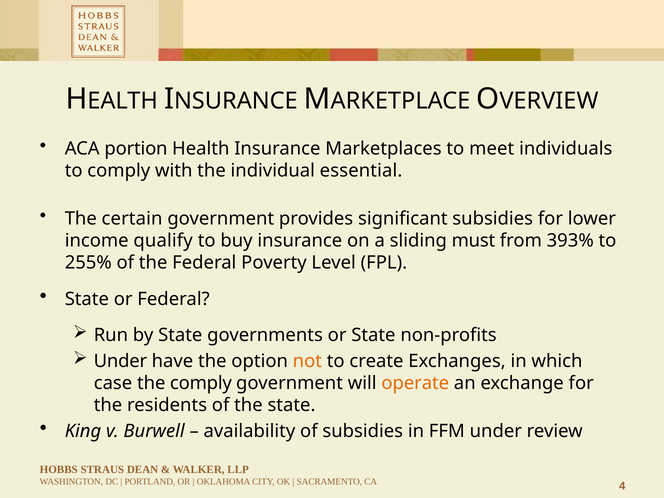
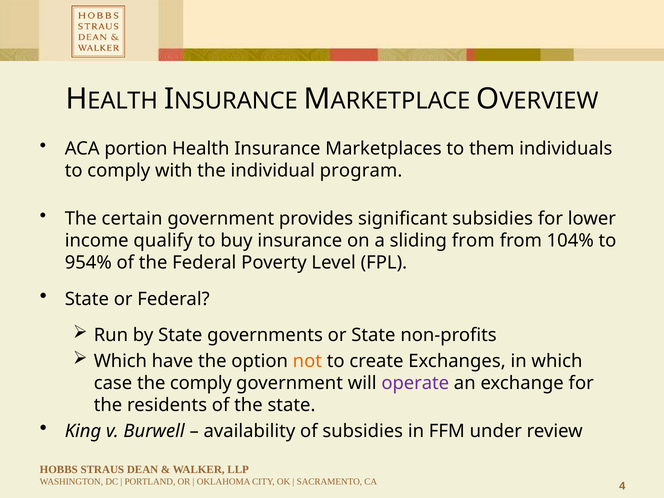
meet: meet -> them
essential: essential -> program
sliding must: must -> from
393%: 393% -> 104%
255%: 255% -> 954%
Under at (120, 361): Under -> Which
operate colour: orange -> purple
